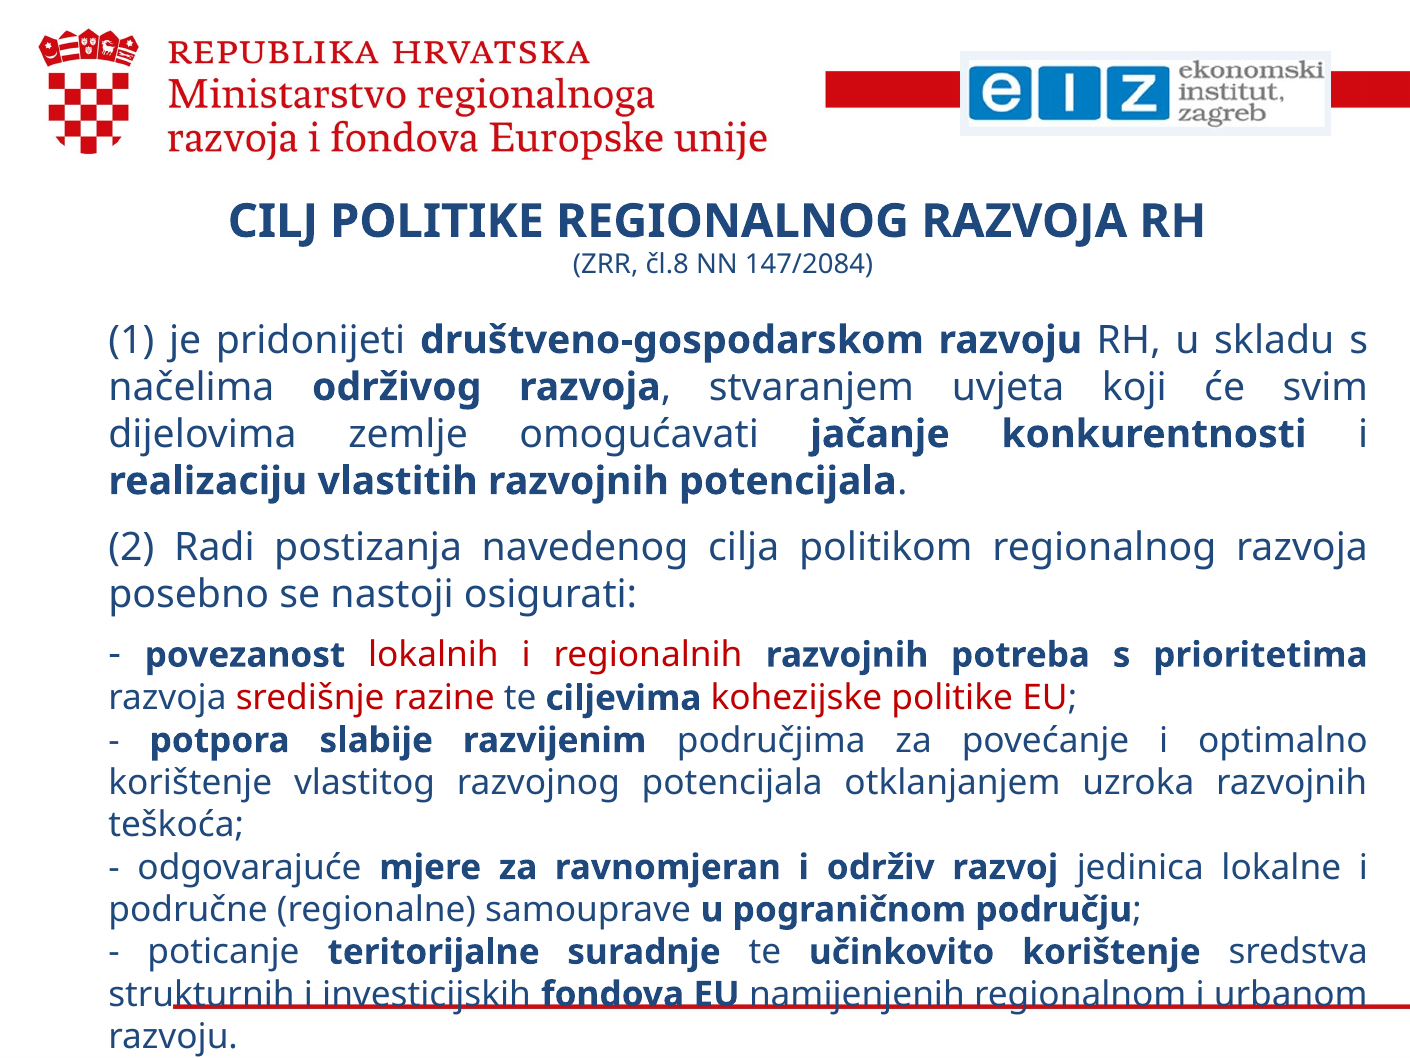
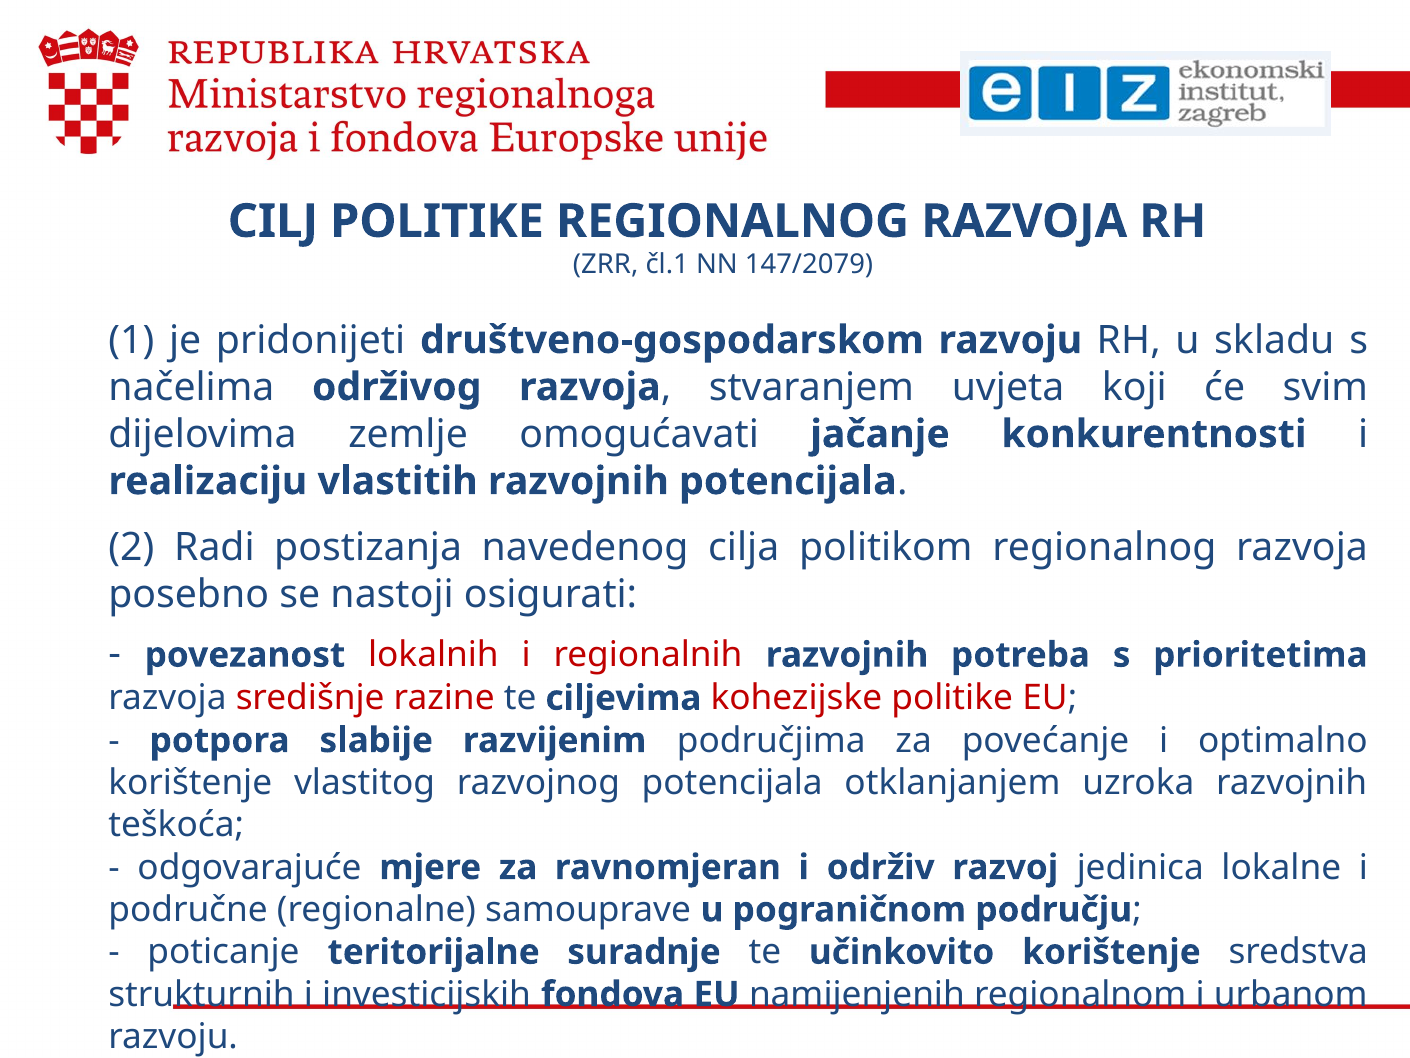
čl.8: čl.8 -> čl.1
147/2084: 147/2084 -> 147/2079
